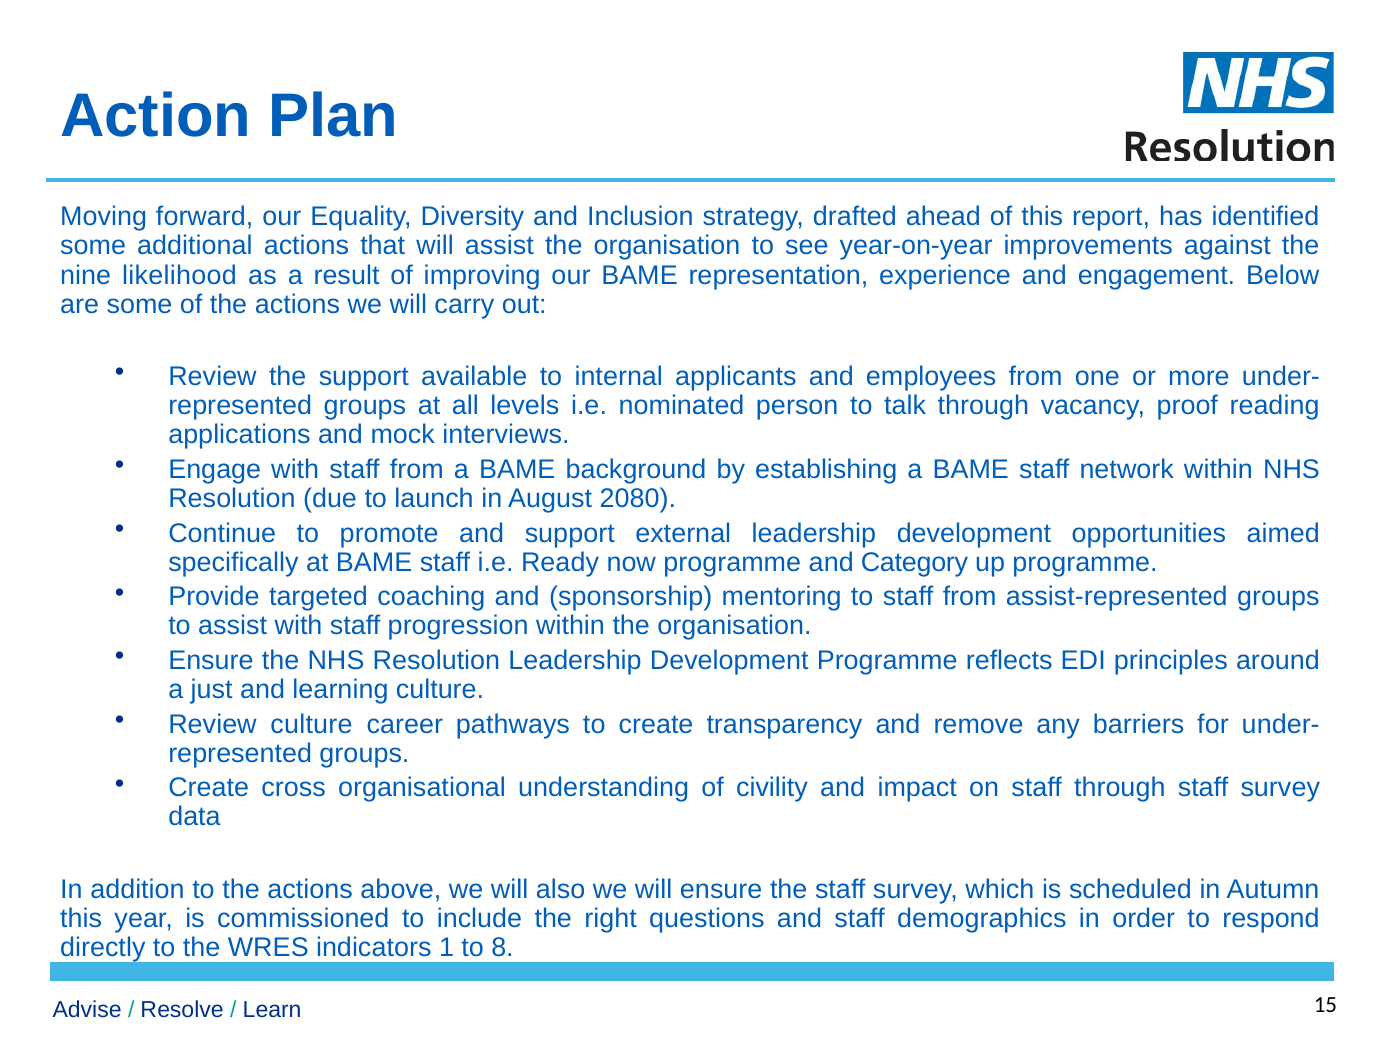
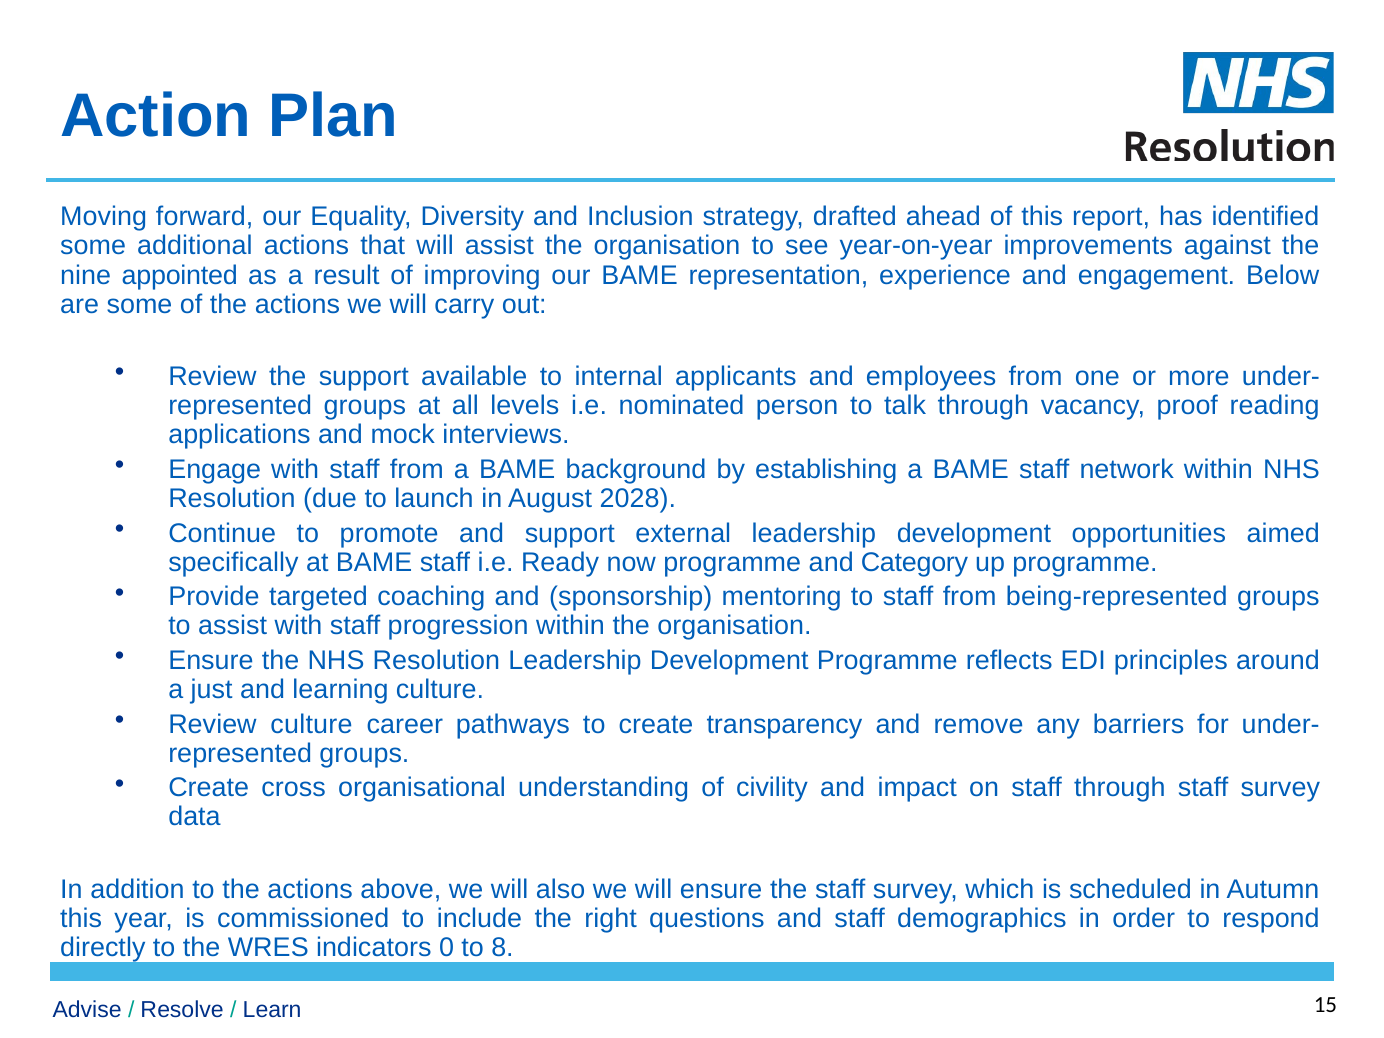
likelihood: likelihood -> appointed
2080: 2080 -> 2028
assist-represented: assist-represented -> being-represented
1: 1 -> 0
